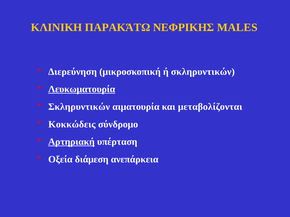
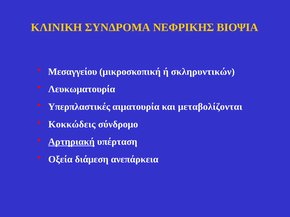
ΠΑΡΑΚΆΤΩ: ΠΑΡΑΚΆΤΩ -> ΣΥΝΔΡΟΜΑ
MALES: MALES -> ΒΙΟΨΙΑ
Διερεύνηση: Διερεύνηση -> Μεσαγγείου
Λευκωματουρία underline: present -> none
Σκληρυντικών at (79, 107): Σκληρυντικών -> Υπερπλαστικές
